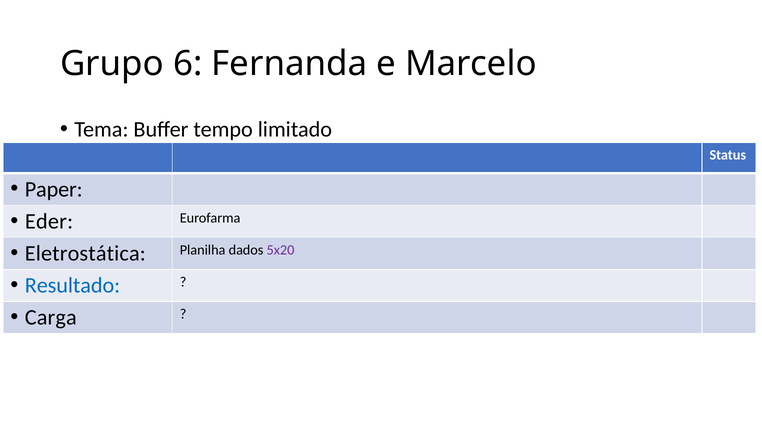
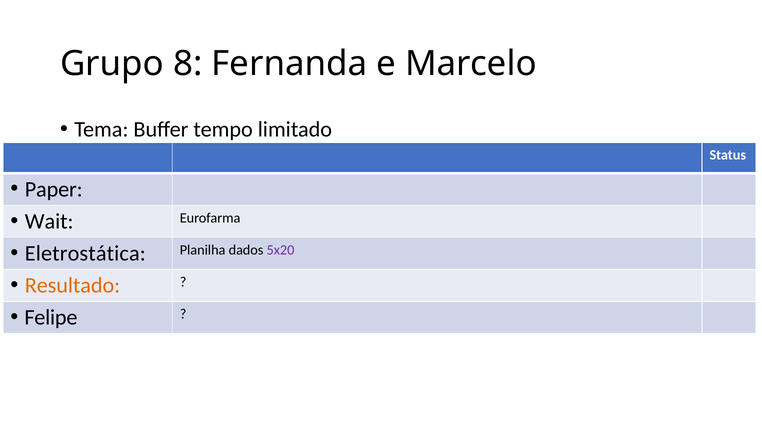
6: 6 -> 8
Eder: Eder -> Wait
Resultado colour: blue -> orange
Carga: Carga -> Felipe
